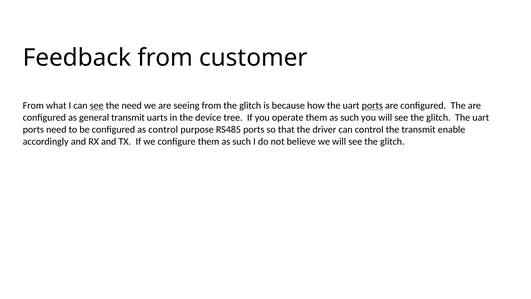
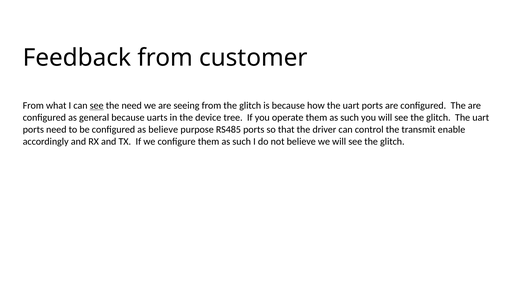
ports at (372, 105) underline: present -> none
general transmit: transmit -> because
as control: control -> believe
